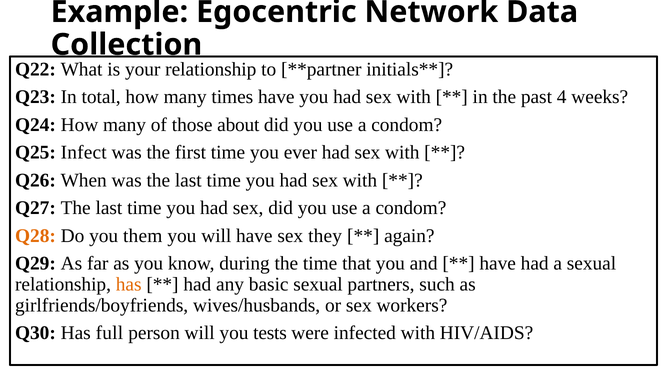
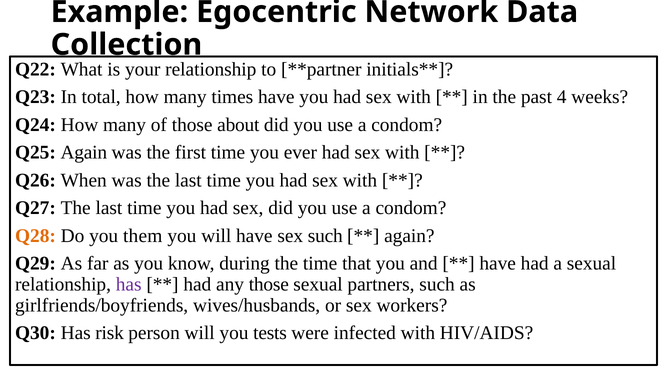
Q25 Infect: Infect -> Again
sex they: they -> such
has at (129, 285) colour: orange -> purple
any basic: basic -> those
full: full -> risk
